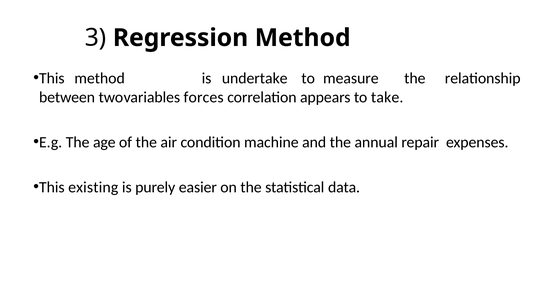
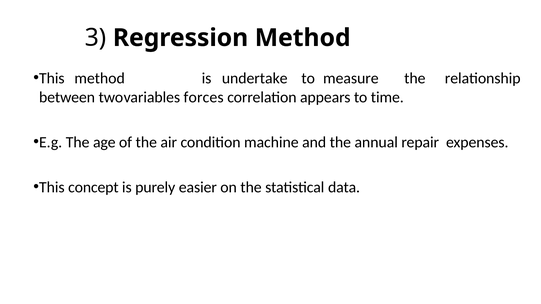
take: take -> time
existing: existing -> concept
